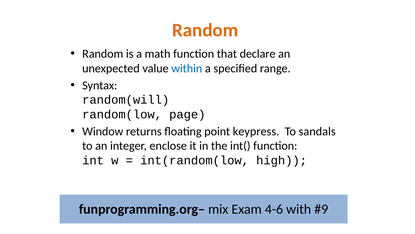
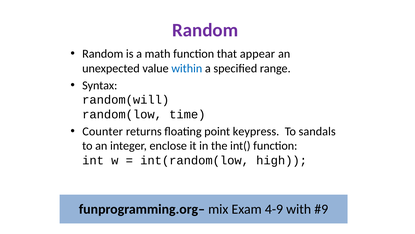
Random at (205, 30) colour: orange -> purple
declare: declare -> appear
page: page -> time
Window: Window -> Counter
4-6: 4-6 -> 4-9
